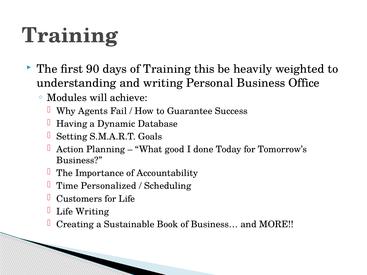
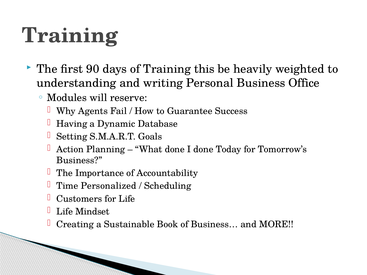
achieve: achieve -> reserve
What good: good -> done
Life Writing: Writing -> Mindset
